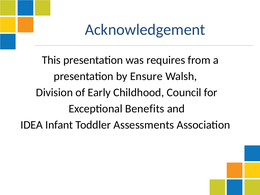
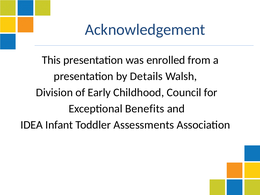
requires: requires -> enrolled
Ensure: Ensure -> Details
